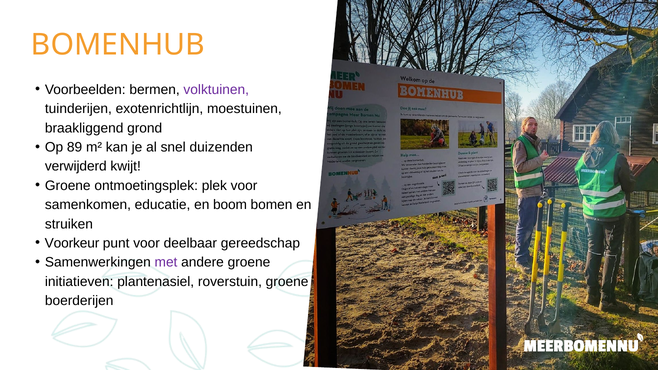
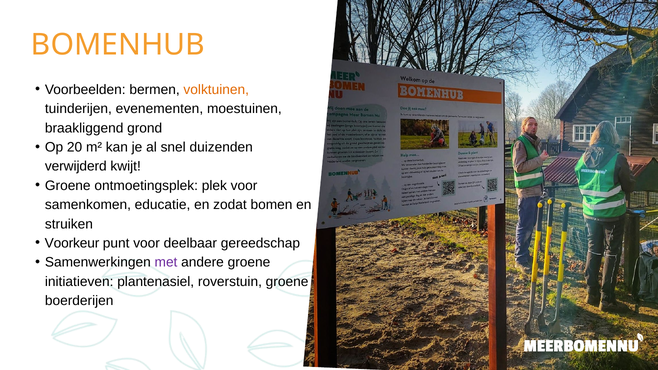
volktuinen colour: purple -> orange
exotenrichtlijn: exotenrichtlijn -> evenementen
89: 89 -> 20
boom: boom -> zodat
